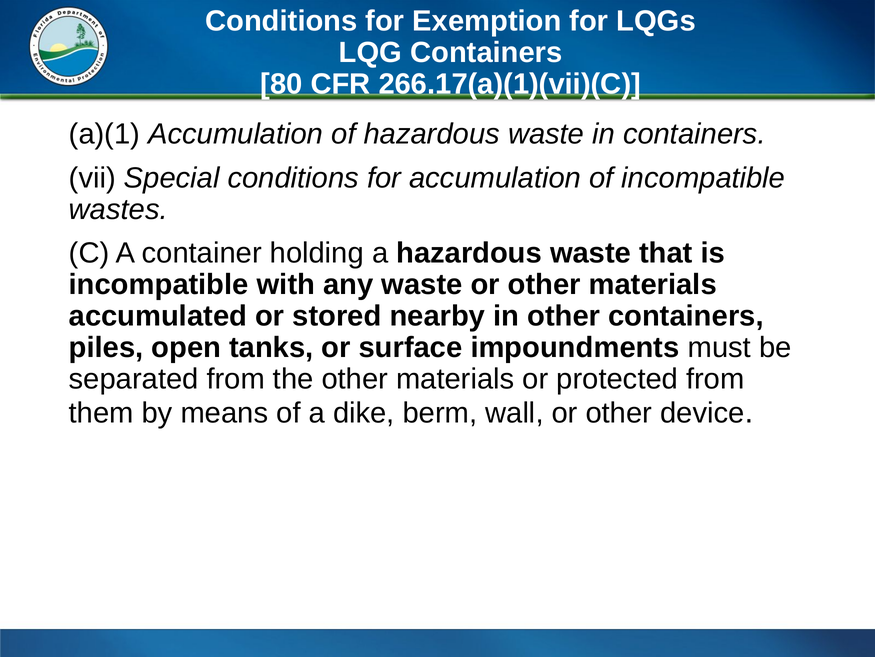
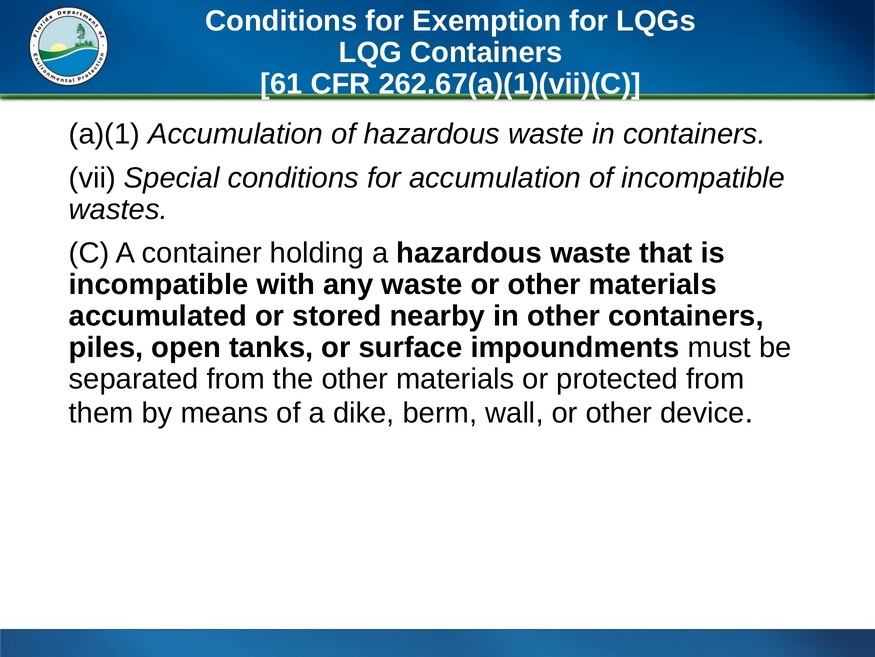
80: 80 -> 61
266.17(a)(1)(vii)(C: 266.17(a)(1)(vii)(C -> 262.67(a)(1)(vii)(C
